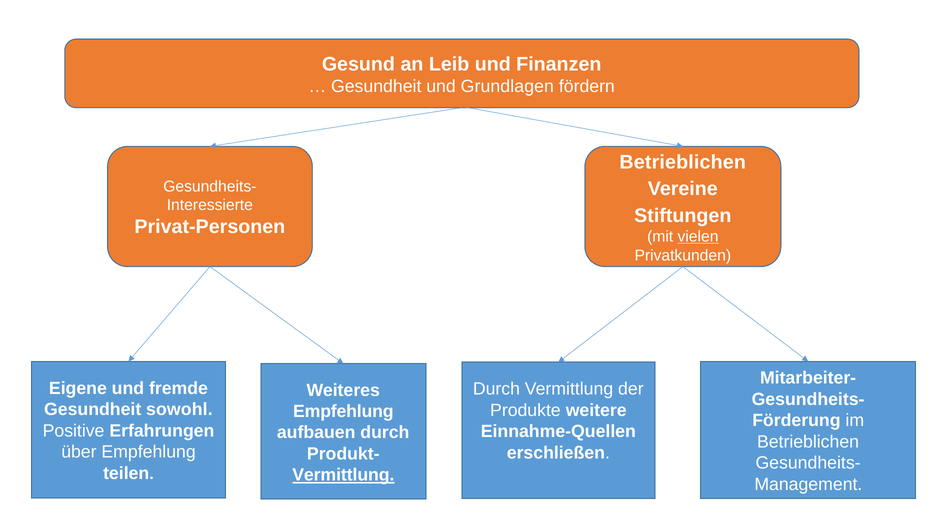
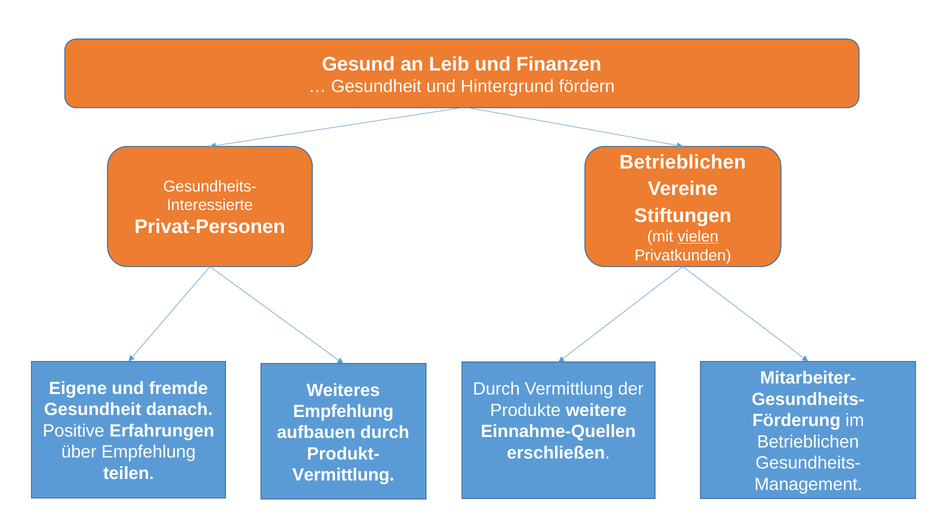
Grundlagen: Grundlagen -> Hintergrund
sowohl: sowohl -> danach
Vermittlung at (343, 475) underline: present -> none
